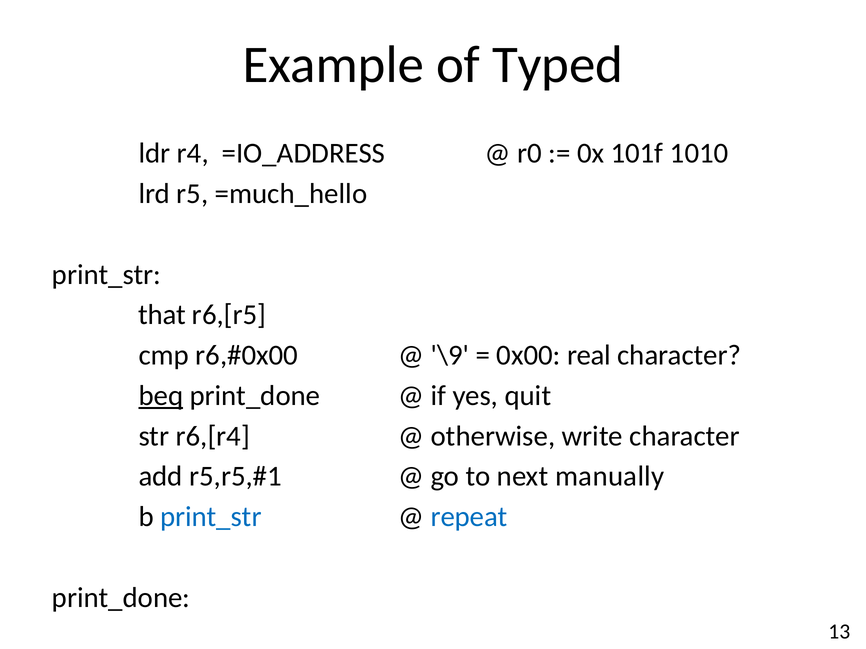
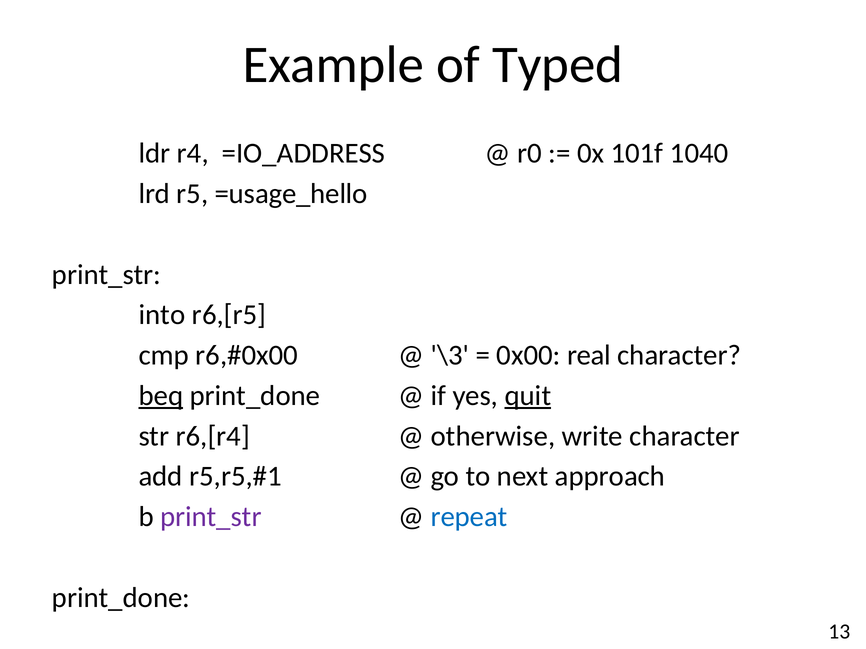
1010: 1010 -> 1040
=much_hello: =much_hello -> =usage_hello
that: that -> into
\9: \9 -> \3
quit underline: none -> present
manually: manually -> approach
print_str at (211, 517) colour: blue -> purple
